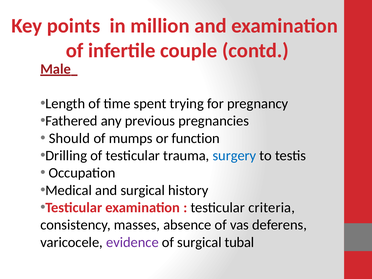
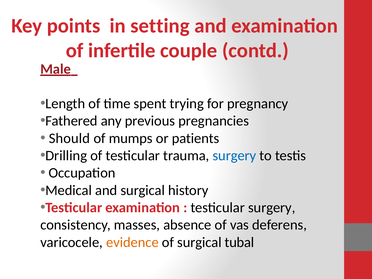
million: million -> setting
function: function -> patients
testicular criteria: criteria -> surgery
evidence colour: purple -> orange
